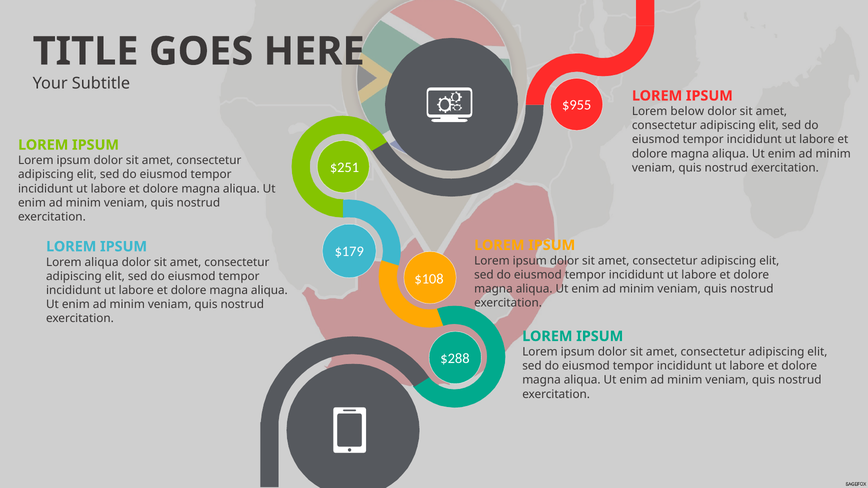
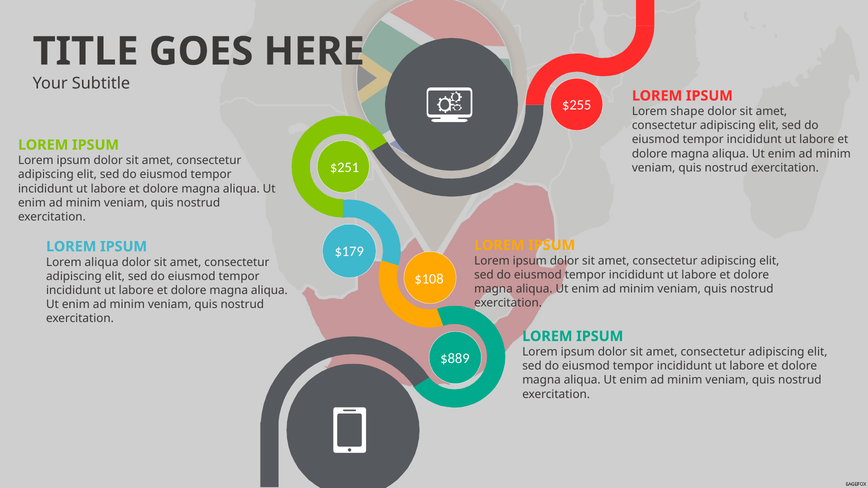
$955: $955 -> $255
below: below -> shape
$288: $288 -> $889
